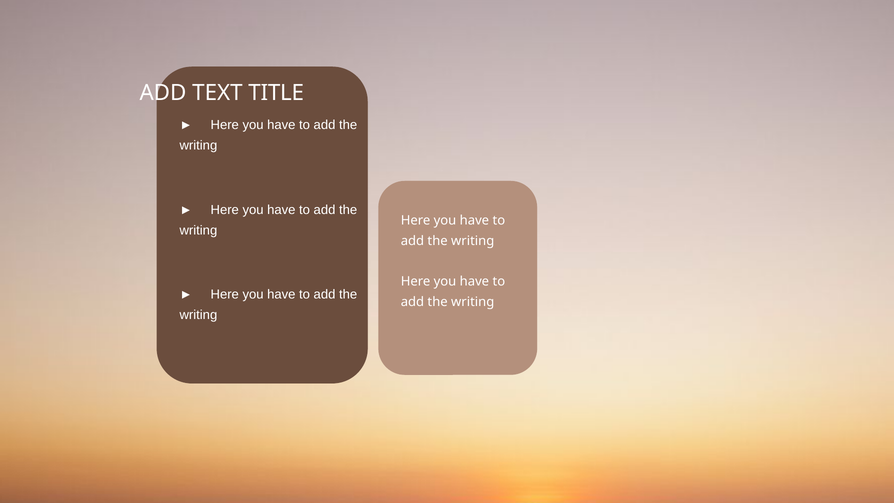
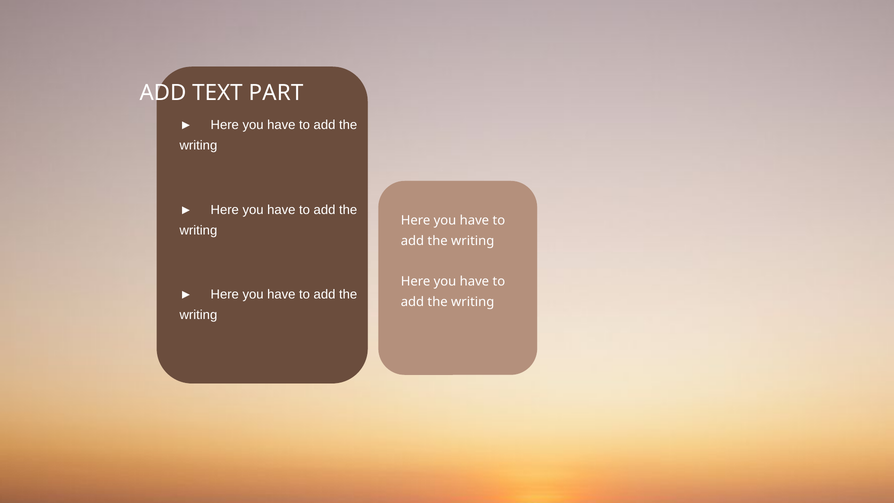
TITLE: TITLE -> PART
